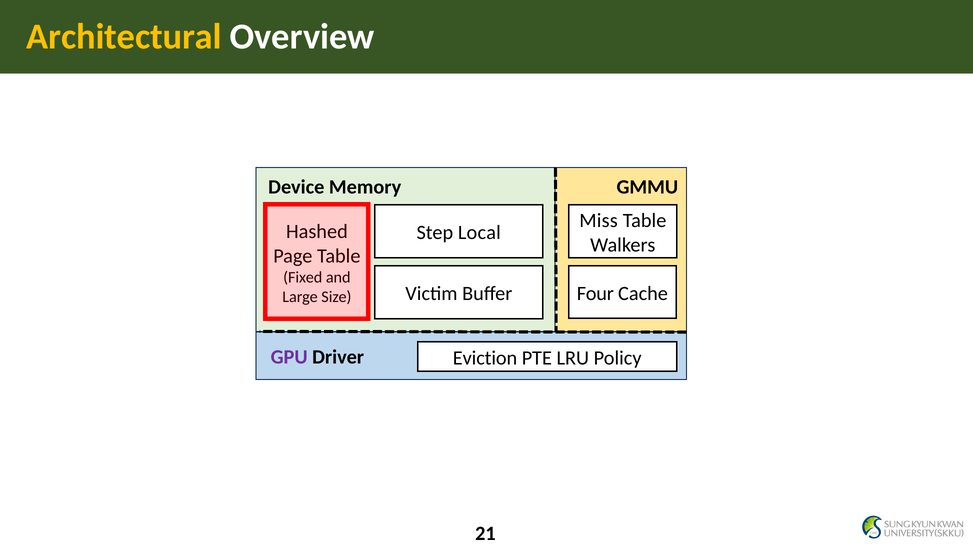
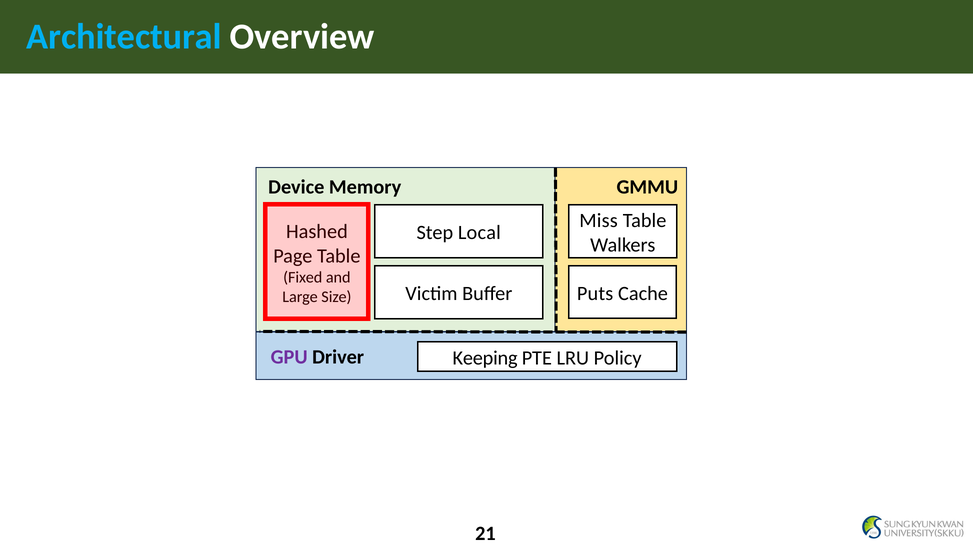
Architectural colour: yellow -> light blue
Four: Four -> Puts
Eviction: Eviction -> Keeping
